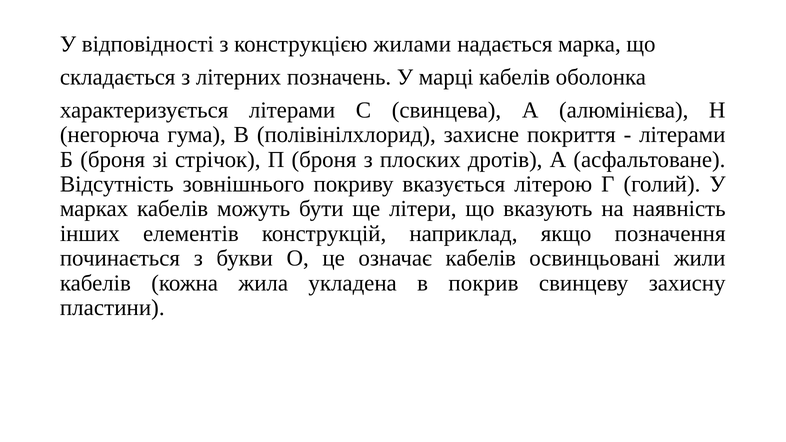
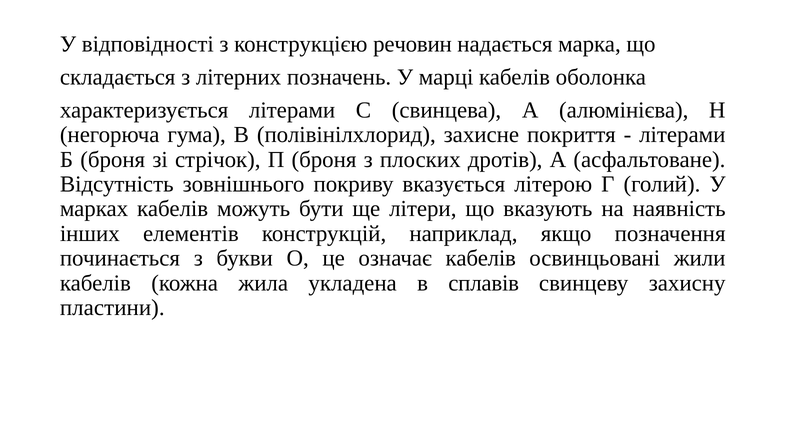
жилами: жилами -> речовин
покрив: покрив -> сплавів
